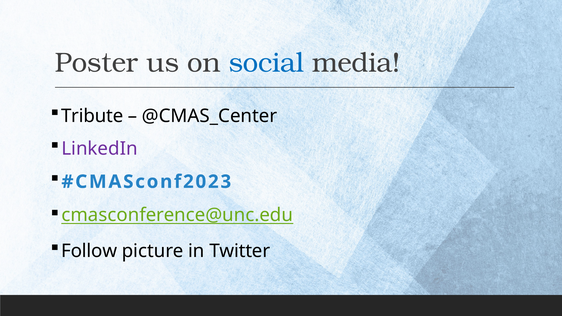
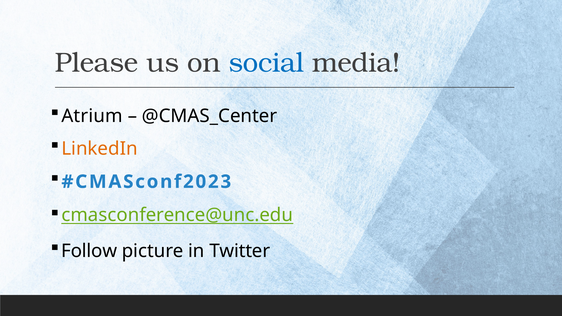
Poster: Poster -> Please
Tribute: Tribute -> Atrium
LinkedIn colour: purple -> orange
